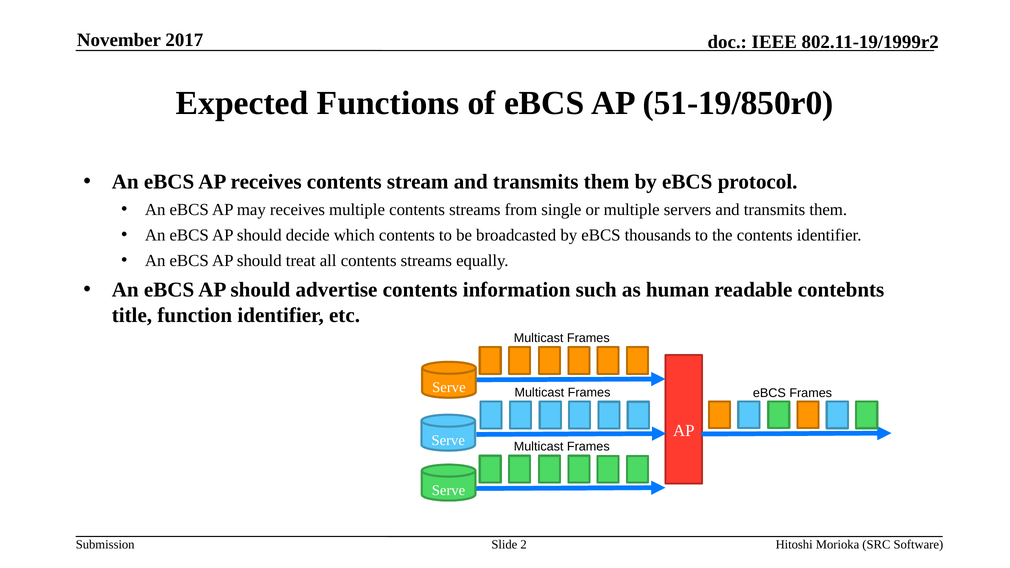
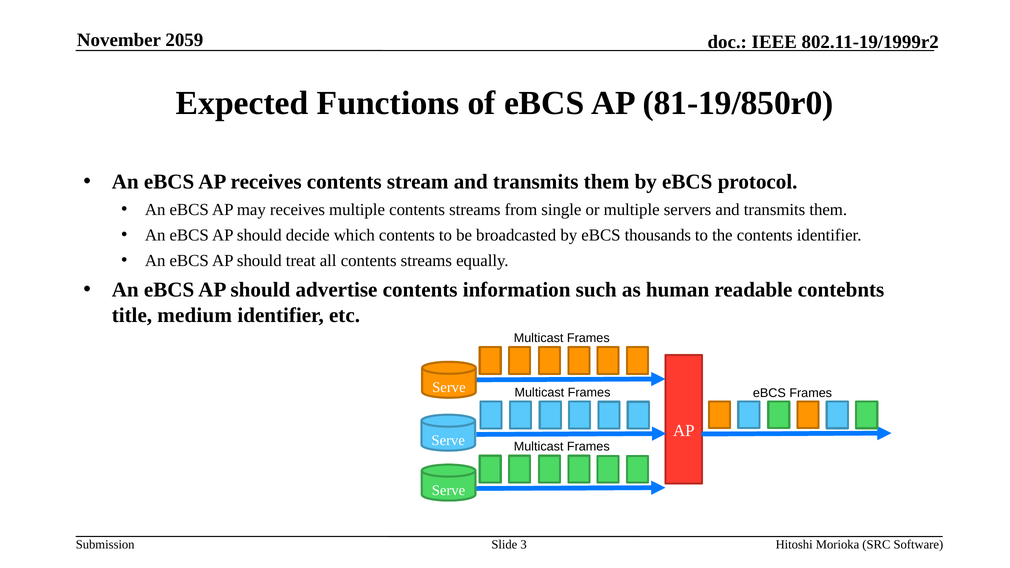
2017: 2017 -> 2059
51-19/850r0: 51-19/850r0 -> 81-19/850r0
function: function -> medium
2: 2 -> 3
